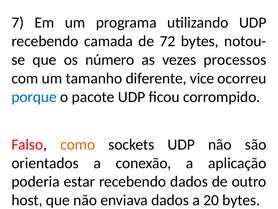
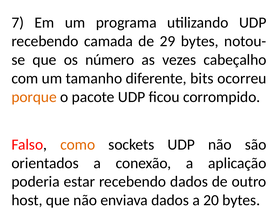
72: 72 -> 29
processos: processos -> cabeçalho
vice: vice -> bits
porque colour: blue -> orange
